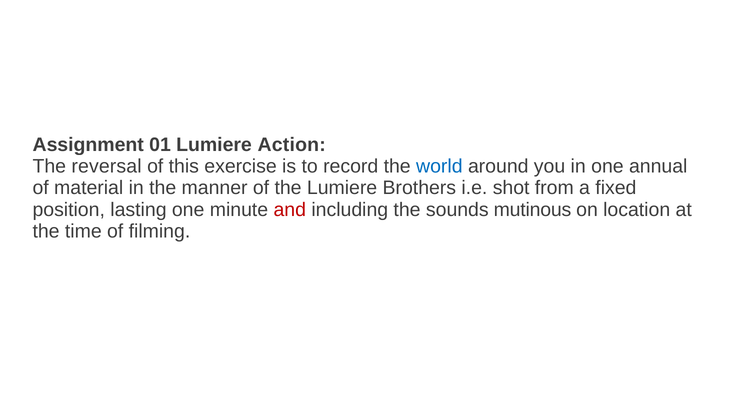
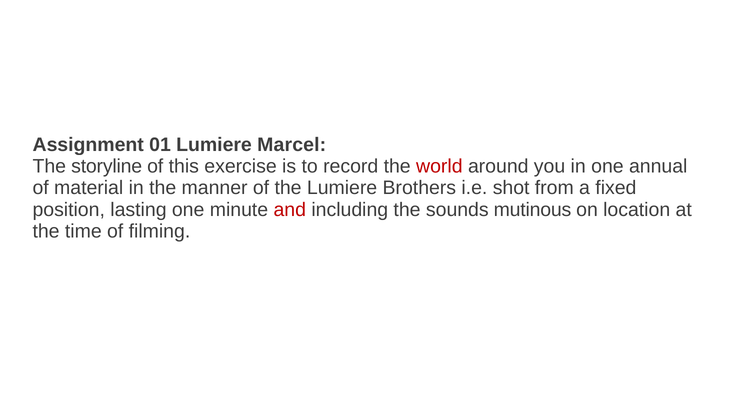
Action: Action -> Marcel
reversal: reversal -> storyline
world colour: blue -> red
